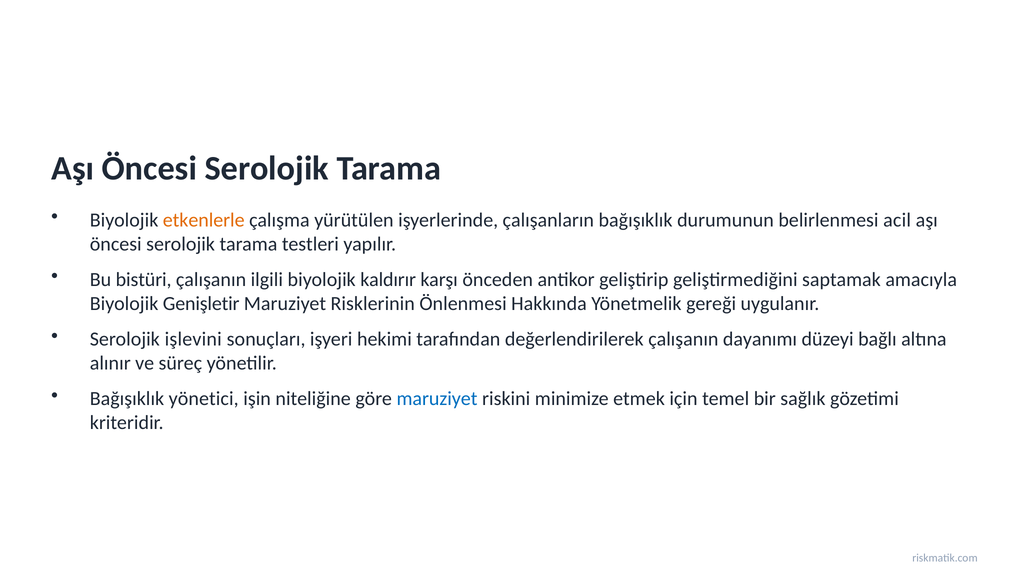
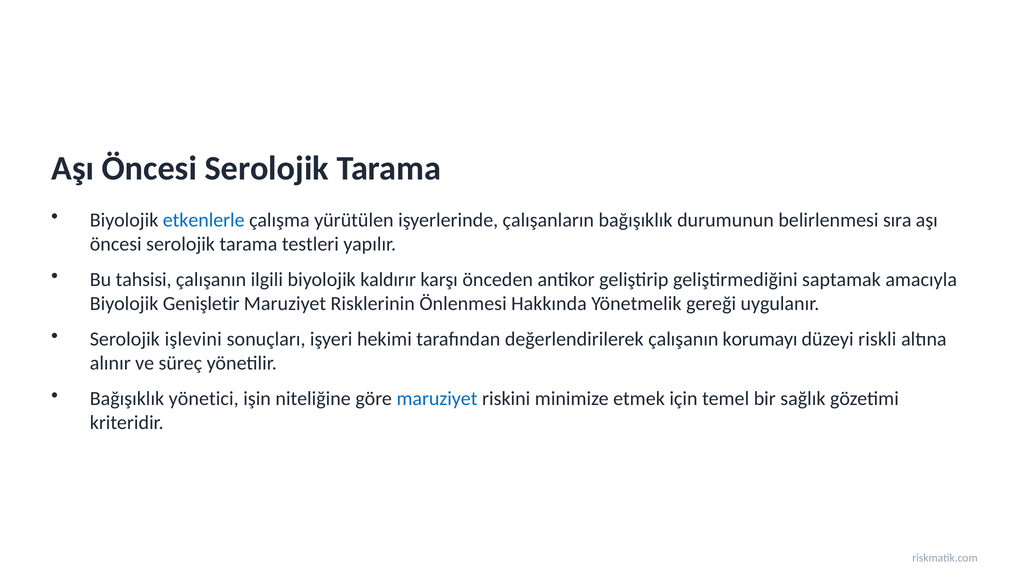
etkenlerle colour: orange -> blue
acil: acil -> sıra
bistüri: bistüri -> tahsisi
dayanımı: dayanımı -> korumayı
bağlı: bağlı -> riskli
